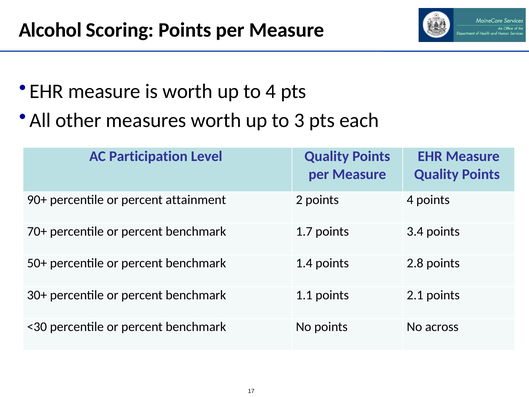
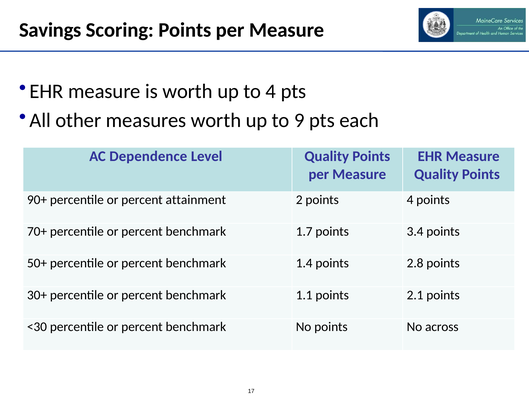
Alcohol: Alcohol -> Savings
3: 3 -> 9
Participation: Participation -> Dependence
